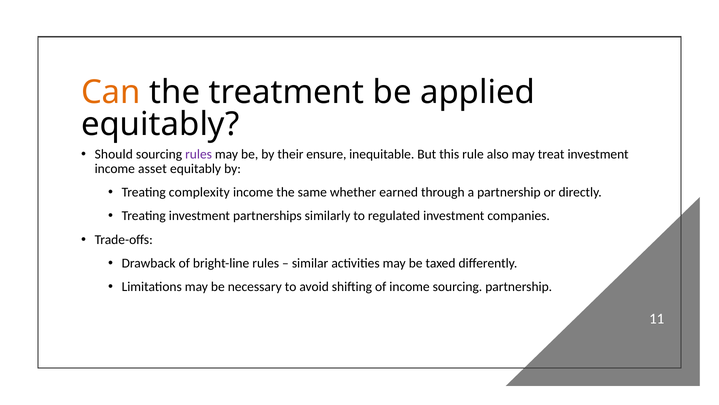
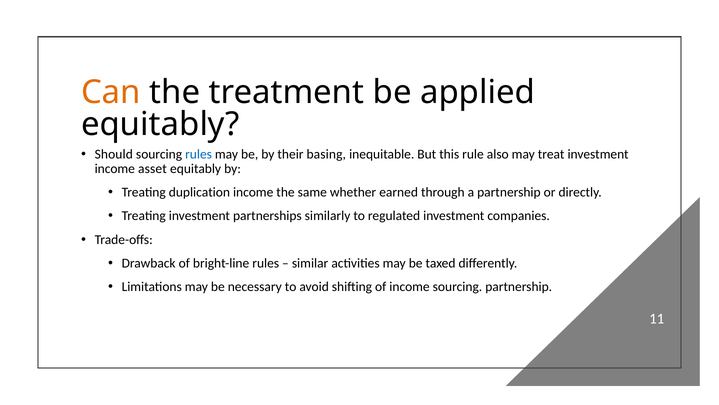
rules at (199, 154) colour: purple -> blue
ensure: ensure -> basing
complexity: complexity -> duplication
